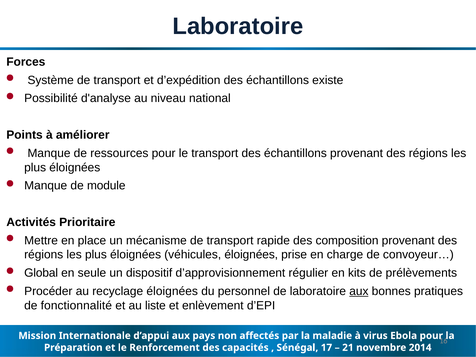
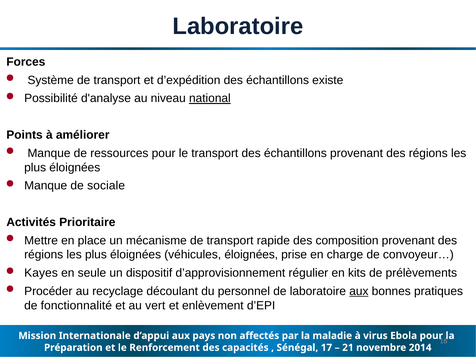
national underline: none -> present
module: module -> sociale
Global: Global -> Kayes
recyclage éloignées: éloignées -> découlant
liste: liste -> vert
